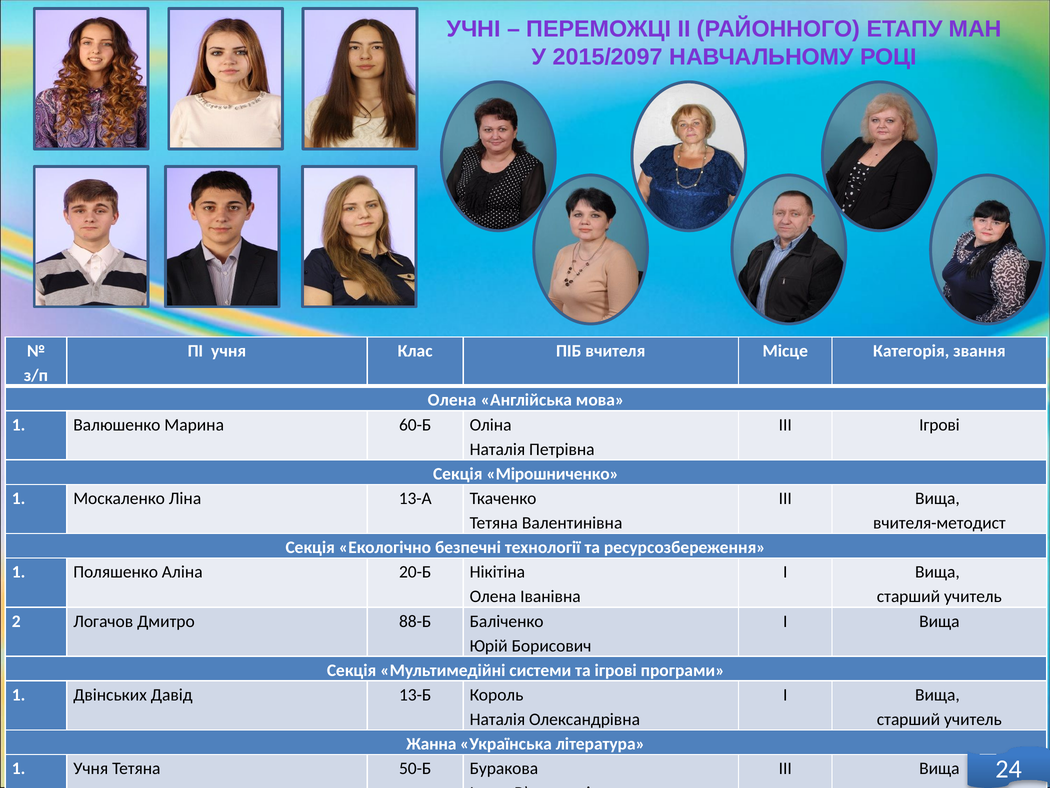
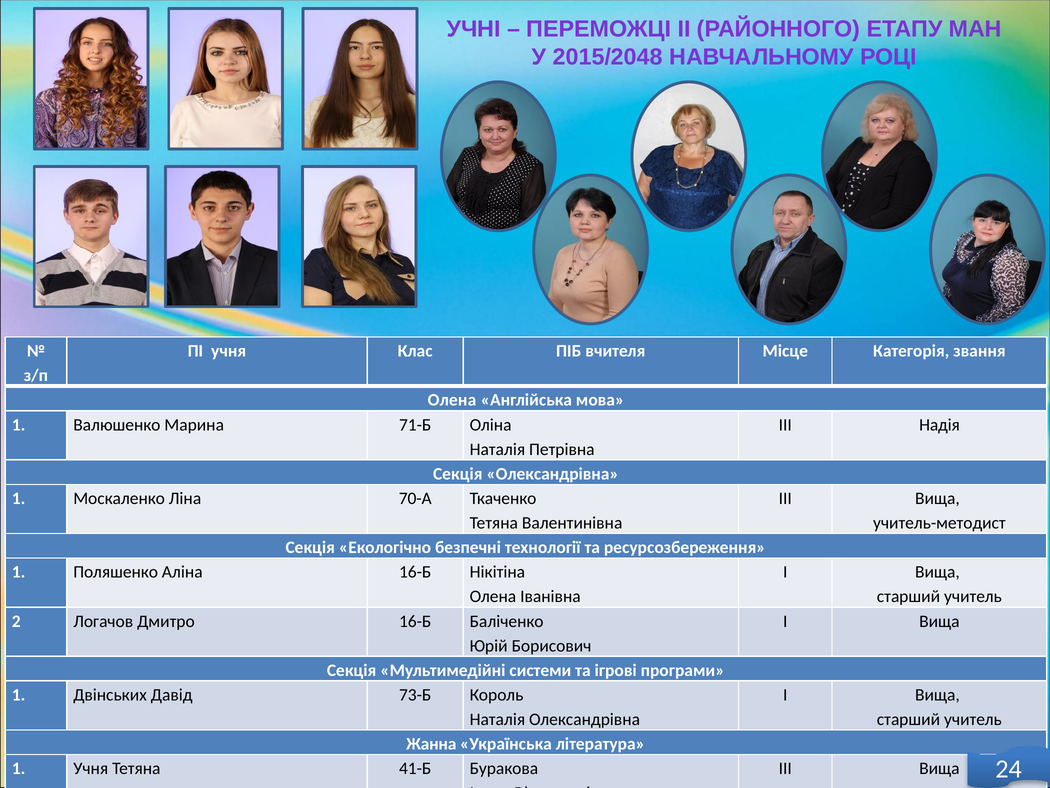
2015/2097: 2015/2097 -> 2015/2048
60-Б: 60-Б -> 71-Б
ІІІ Ігрові: Ігрові -> Надія
Секція Мірошниченко: Мірошниченко -> Олександрівна
13-А: 13-А -> 70-А
вчителя-методист: вчителя-методист -> учитель-методист
Аліна 20-Б: 20-Б -> 16-Б
Дмитро 88-Б: 88-Б -> 16-Б
13-Б: 13-Б -> 73-Б
50-Б: 50-Б -> 41-Б
